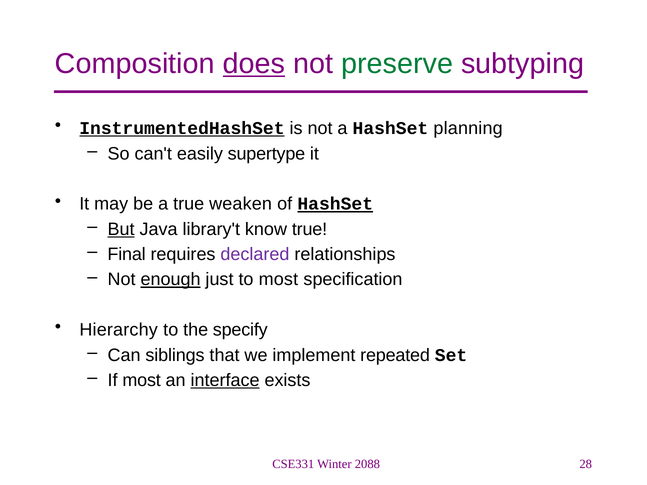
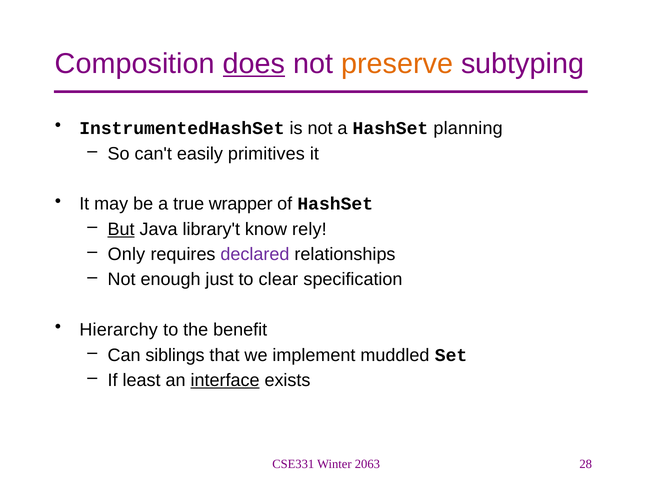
preserve colour: green -> orange
InstrumentedHashSet underline: present -> none
supertype: supertype -> primitives
weaken: weaken -> wrapper
HashSet at (335, 204) underline: present -> none
know true: true -> rely
Final: Final -> Only
enough underline: present -> none
to most: most -> clear
specify: specify -> benefit
repeated: repeated -> muddled
If most: most -> least
2088: 2088 -> 2063
